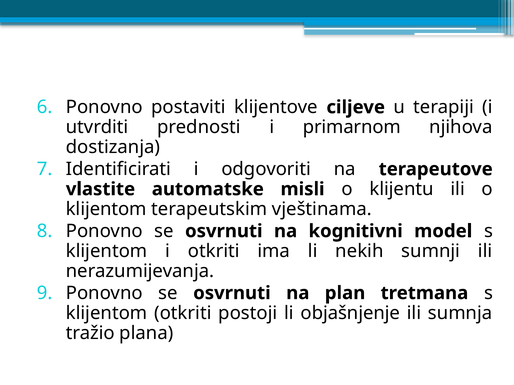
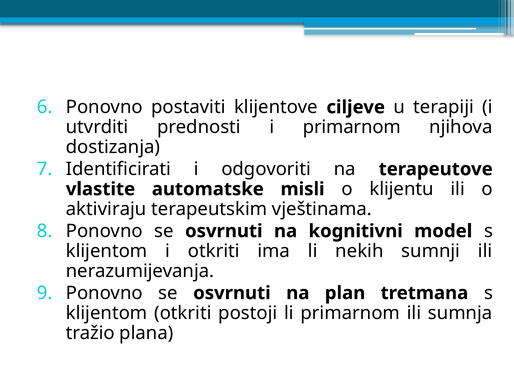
klijentom at (106, 209): klijentom -> aktiviraju
li objašnjenje: objašnjenje -> primarnom
